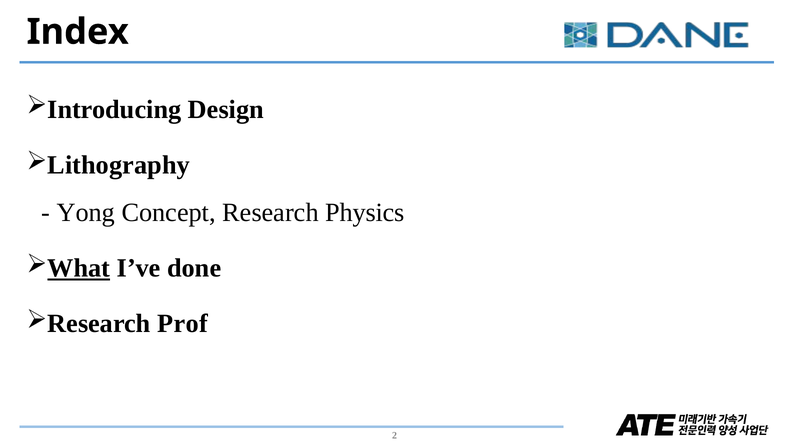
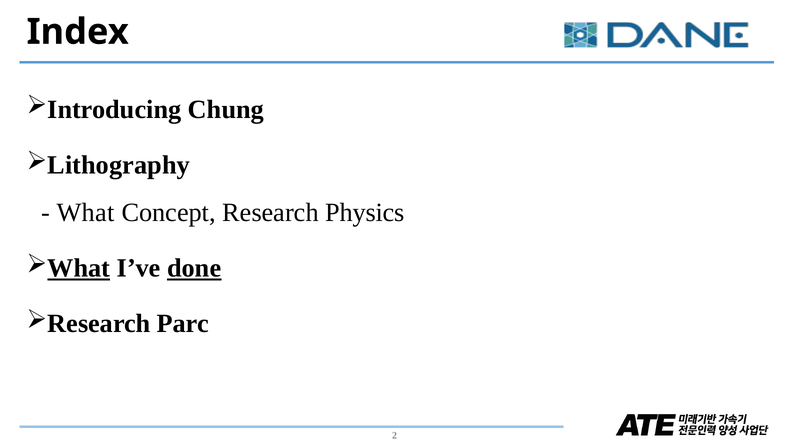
Design: Design -> Chung
Yong at (86, 212): Yong -> What
done underline: none -> present
Prof: Prof -> Parc
